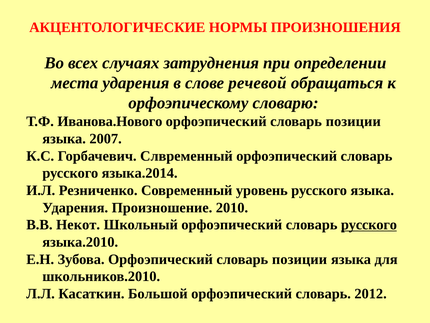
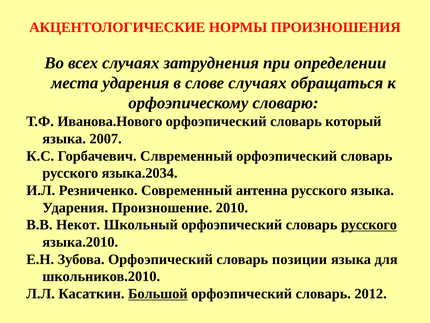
слове речевой: речевой -> случаях
позиции at (353, 121): позиции -> который
языка.2014: языка.2014 -> языка.2034
уровень: уровень -> антенна
Большой underline: none -> present
